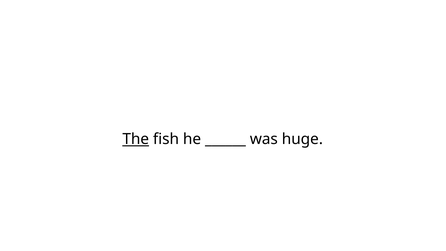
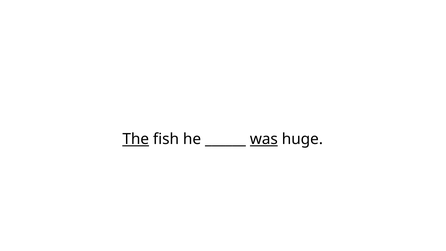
was underline: none -> present
